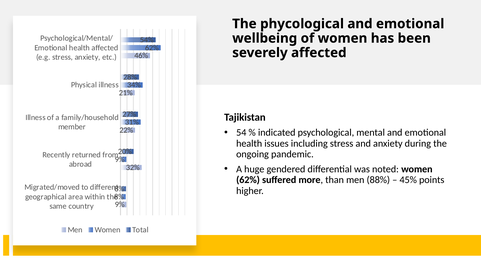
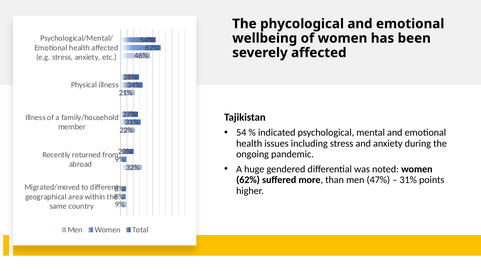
88%: 88% -> 47%
45% at (408, 180): 45% -> 31%
